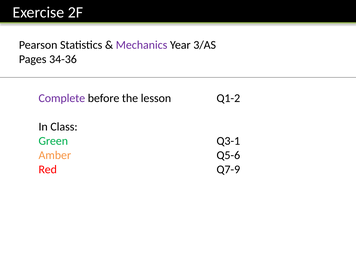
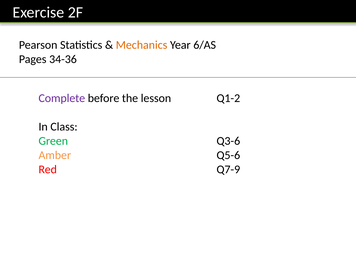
Mechanics colour: purple -> orange
3/AS: 3/AS -> 6/AS
Q3-1: Q3-1 -> Q3-6
